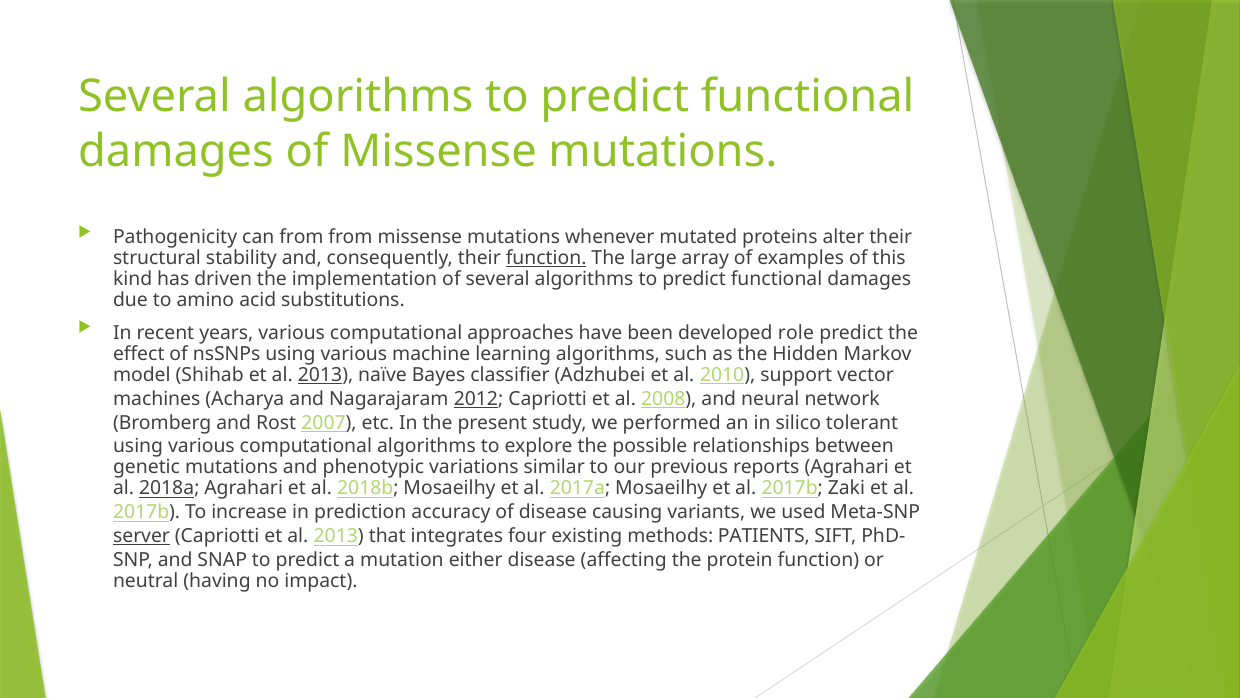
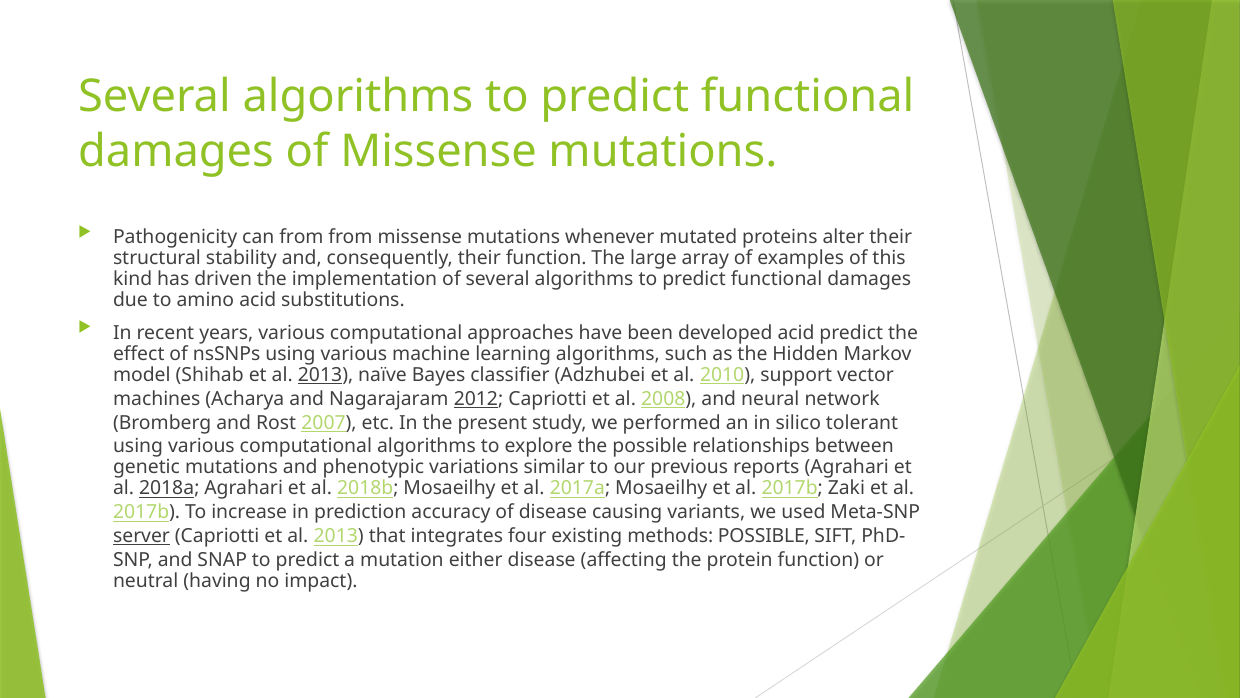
function at (546, 258) underline: present -> none
developed role: role -> acid
methods PATIENTS: PATIENTS -> POSSIBLE
